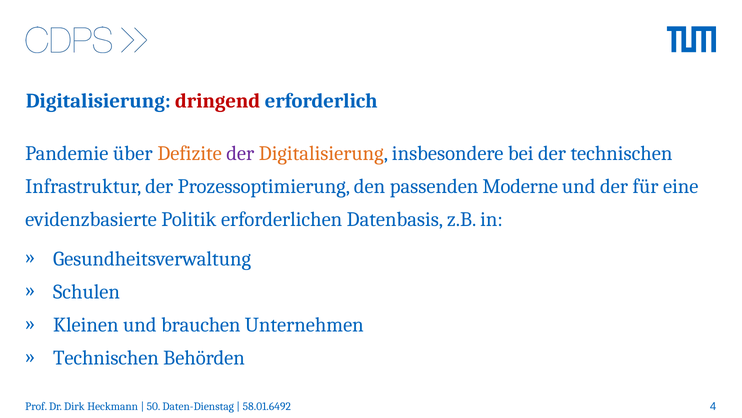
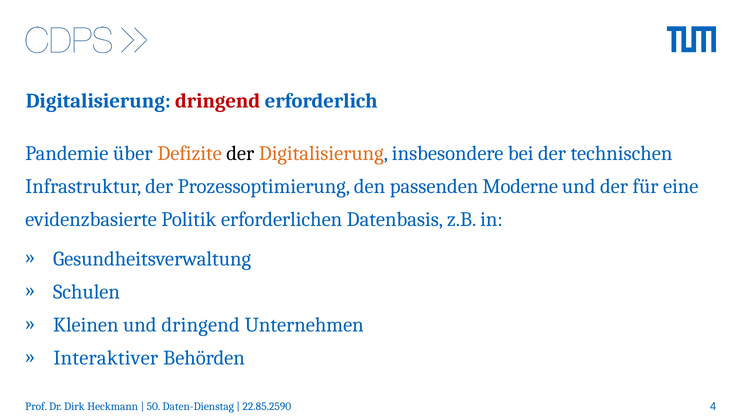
der at (240, 153) colour: purple -> black
und brauchen: brauchen -> dringend
Technischen at (106, 357): Technischen -> Interaktiver
58.01.6492: 58.01.6492 -> 22.85.2590
